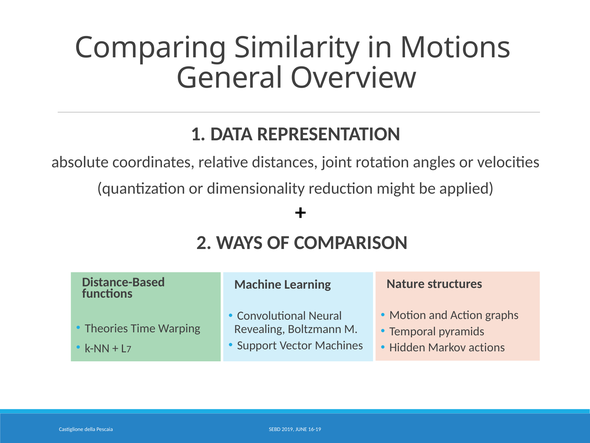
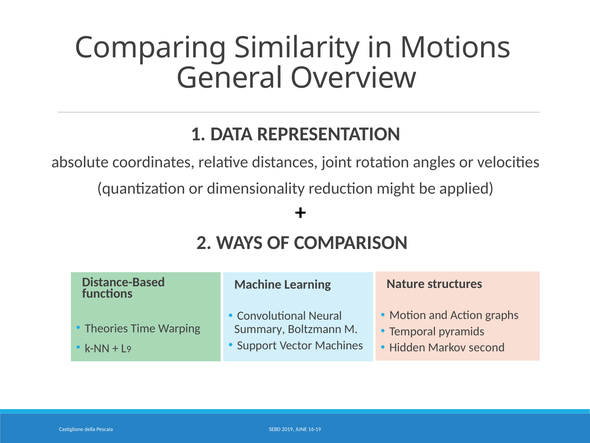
Revealing: Revealing -> Summary
actions: actions -> second
7: 7 -> 9
